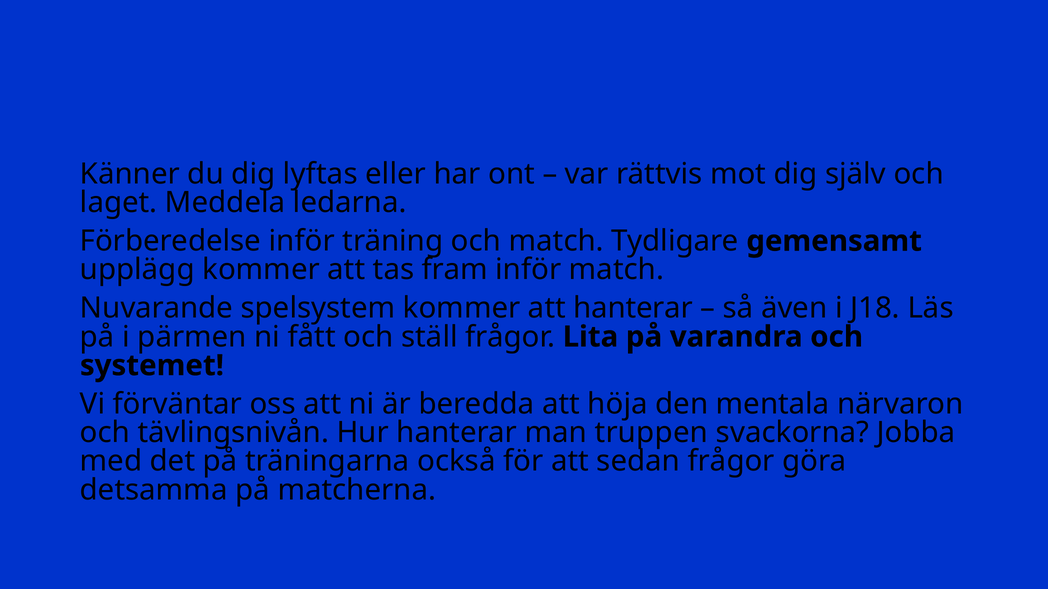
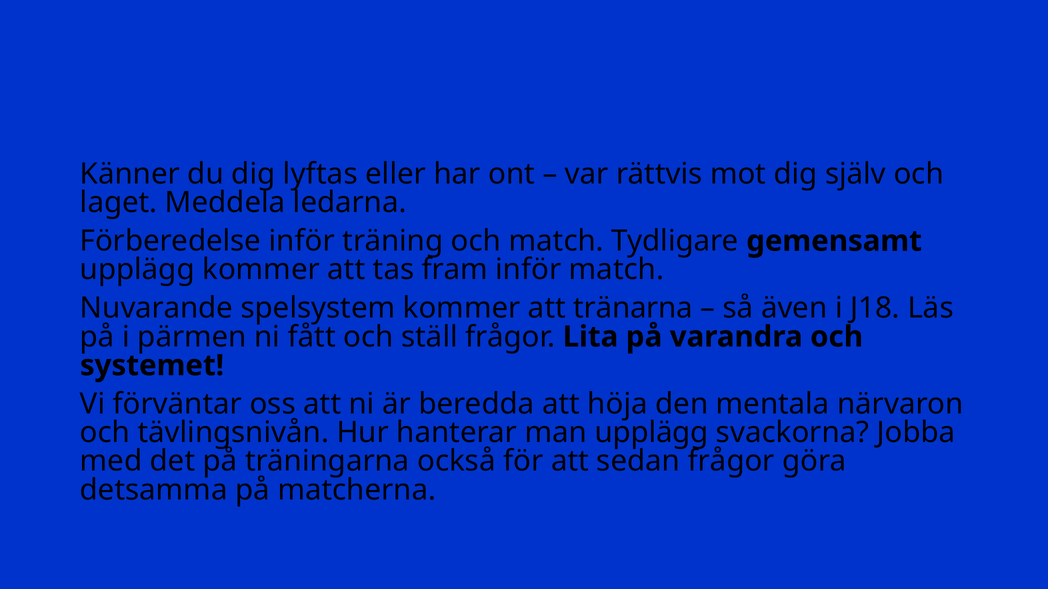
att hanterar: hanterar -> tränarna
man truppen: truppen -> upplägg
